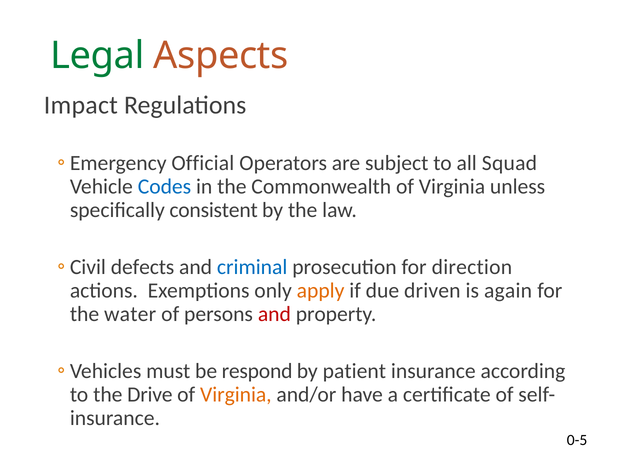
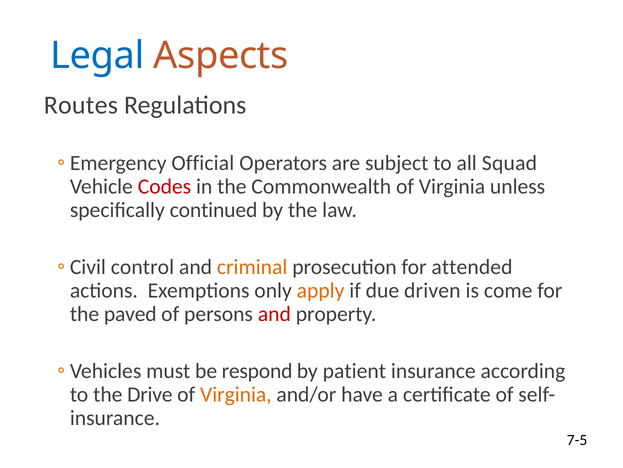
Legal colour: green -> blue
Impact: Impact -> Routes
Codes colour: blue -> red
consistent: consistent -> continued
defects: defects -> control
criminal colour: blue -> orange
direction: direction -> attended
again: again -> come
water: water -> paved
0-5: 0-5 -> 7-5
